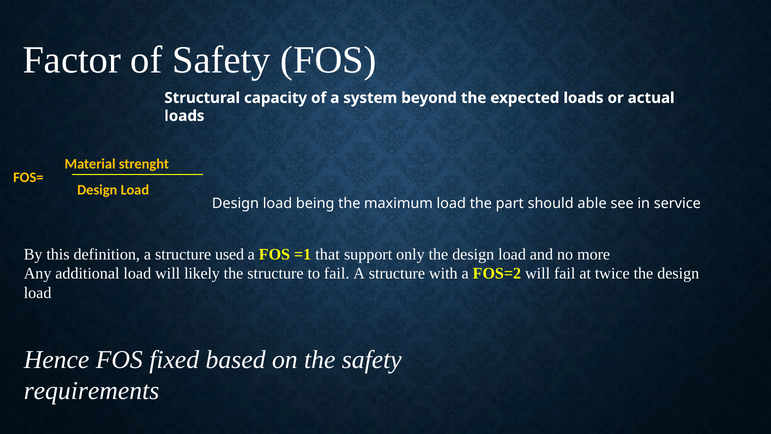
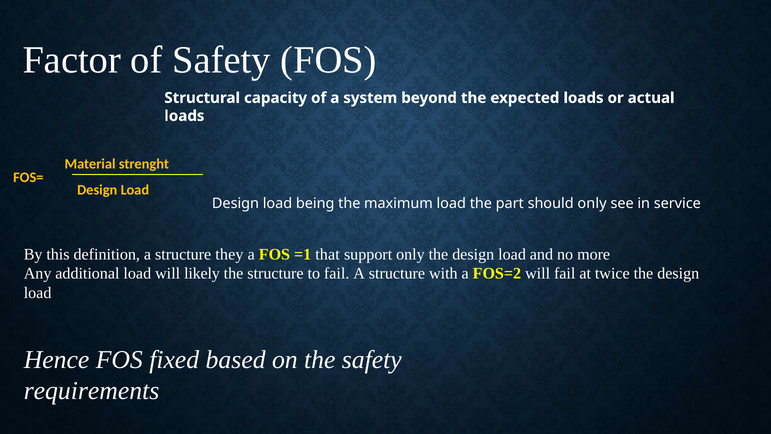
should able: able -> only
used: used -> they
